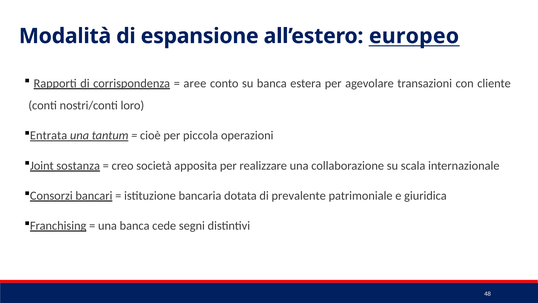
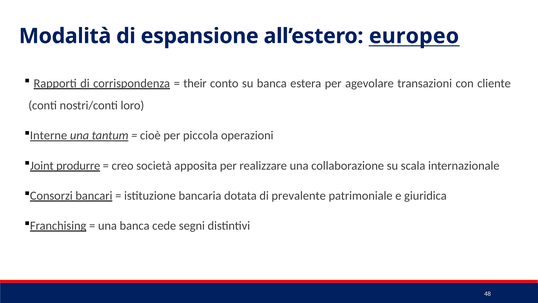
aree: aree -> their
Entrata: Entrata -> Interne
sostanza: sostanza -> produrre
